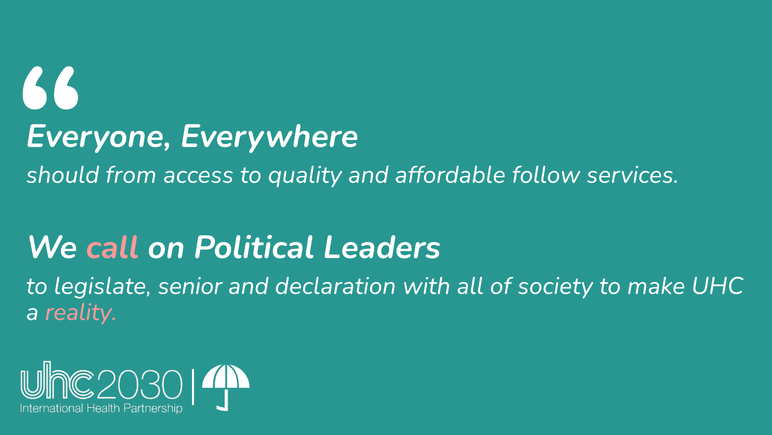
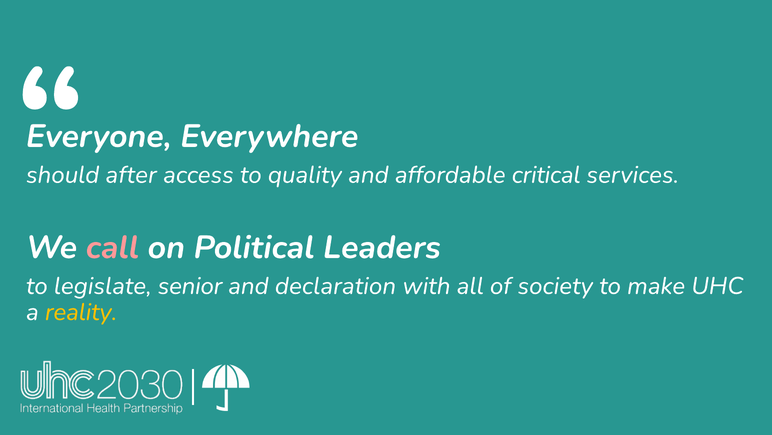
from: from -> after
follow: follow -> critical
reality colour: pink -> yellow
